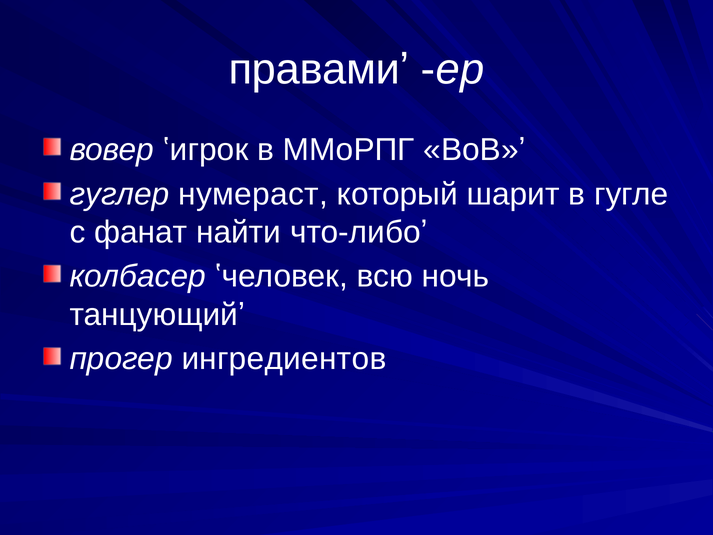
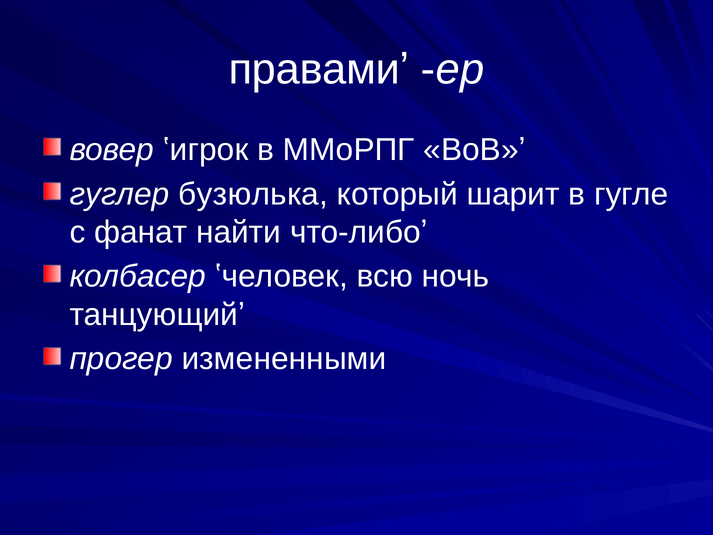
нумераст: нумераст -> бузюлька
ингредиентов: ингредиентов -> измененными
